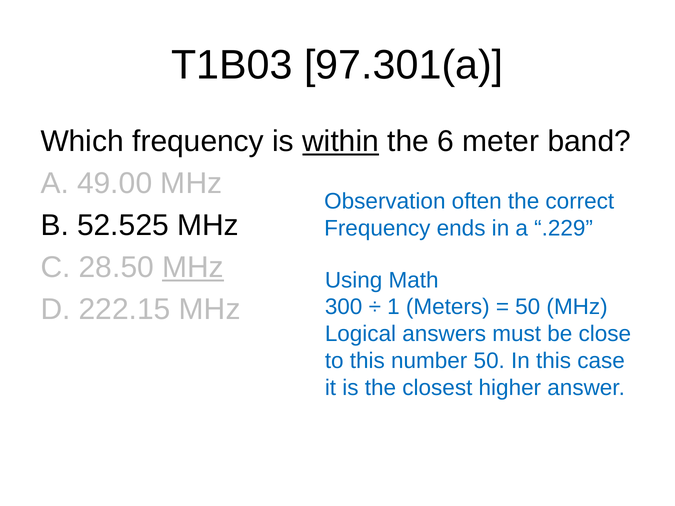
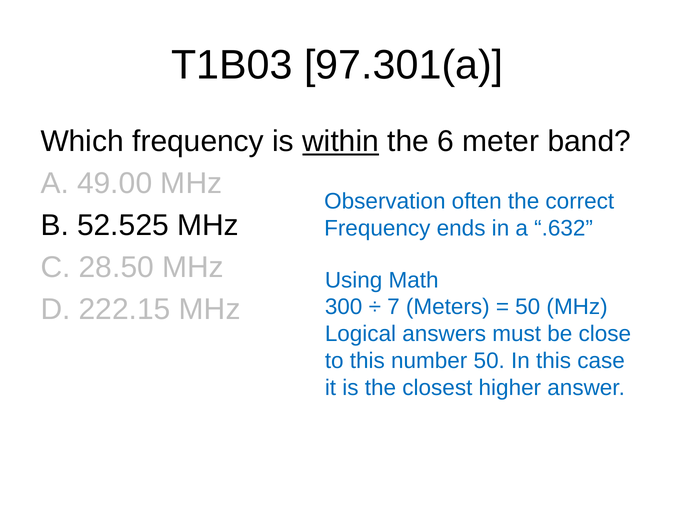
.229: .229 -> .632
MHz at (193, 268) underline: present -> none
1: 1 -> 7
